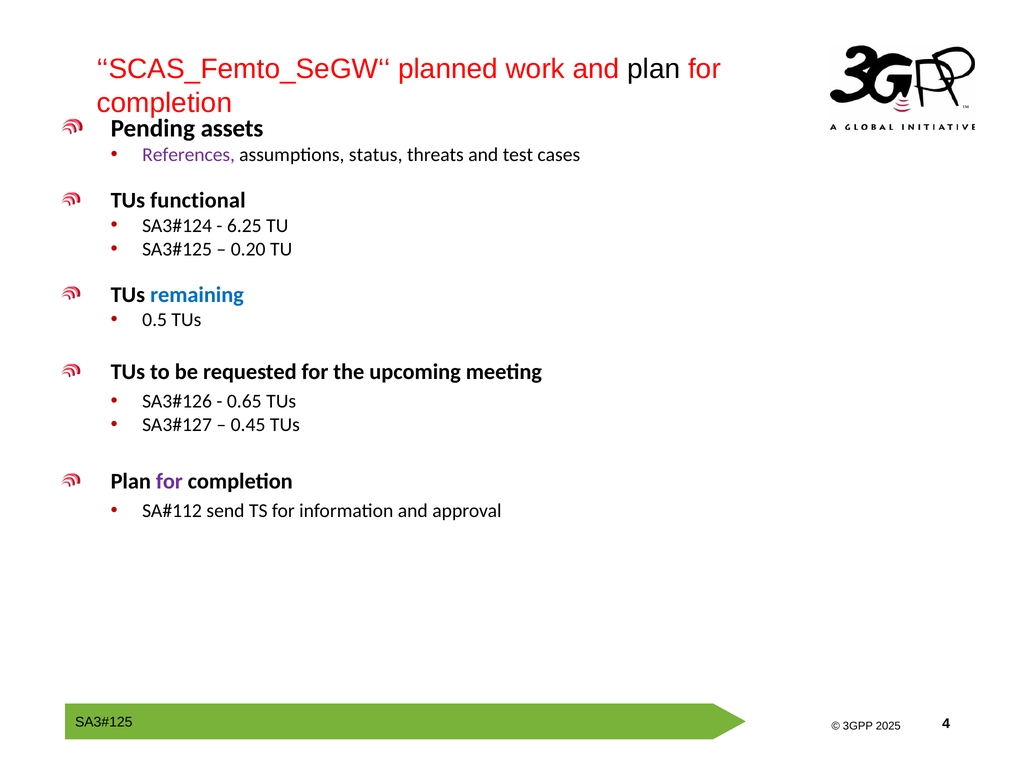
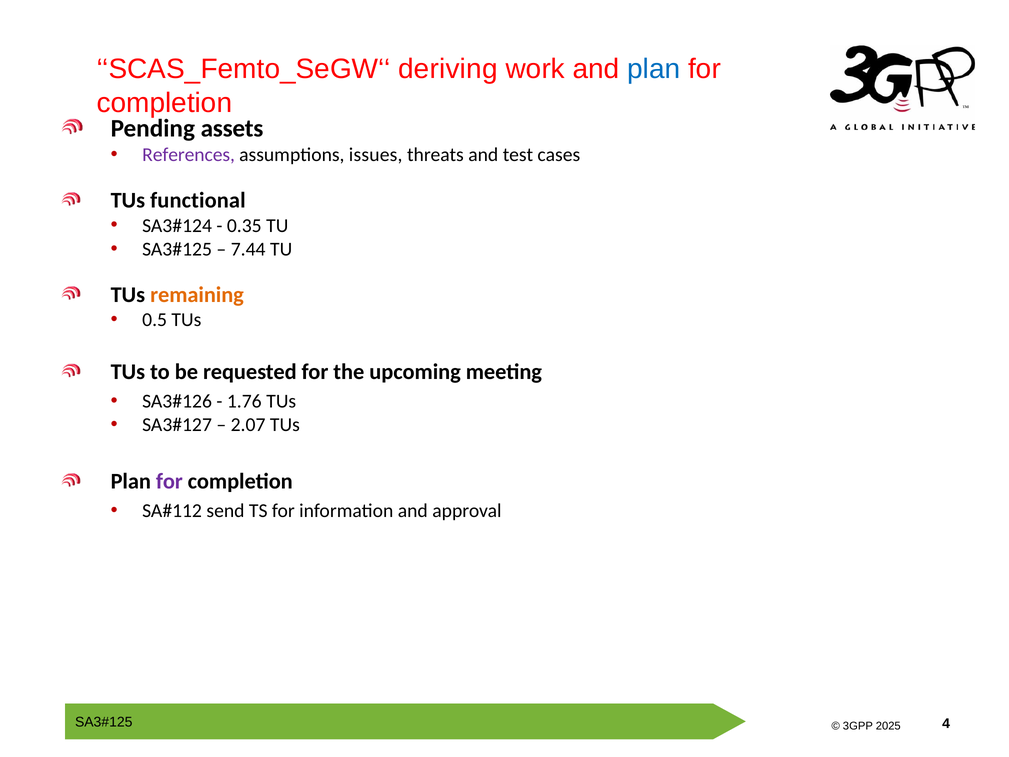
planned: planned -> deriving
plan at (654, 69) colour: black -> blue
status: status -> issues
6.25: 6.25 -> 0.35
0.20: 0.20 -> 7.44
remaining colour: blue -> orange
0.65: 0.65 -> 1.76
0.45: 0.45 -> 2.07
